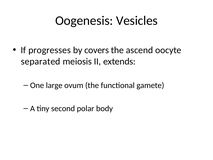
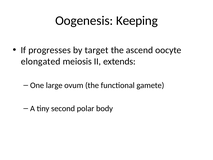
Vesicles: Vesicles -> Keeping
covers: covers -> target
separated: separated -> elongated
